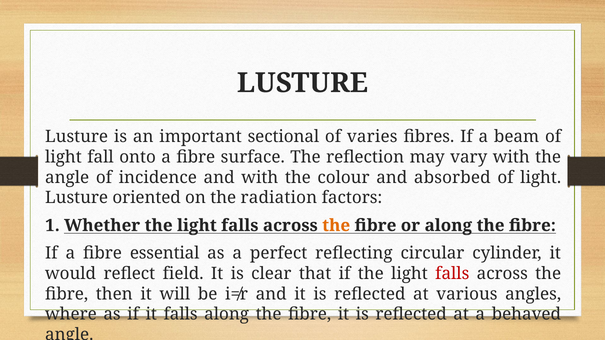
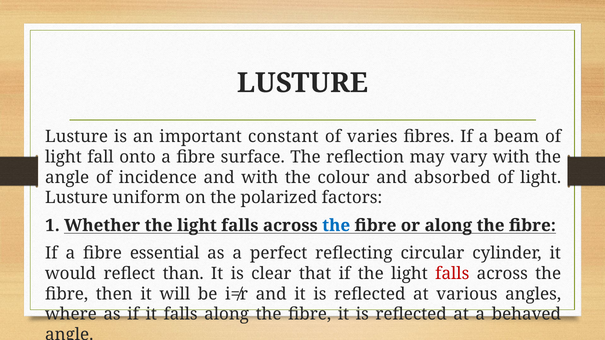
sectional: sectional -> constant
oriented: oriented -> uniform
radiation: radiation -> polarized
the at (336, 226) colour: orange -> blue
field: field -> than
